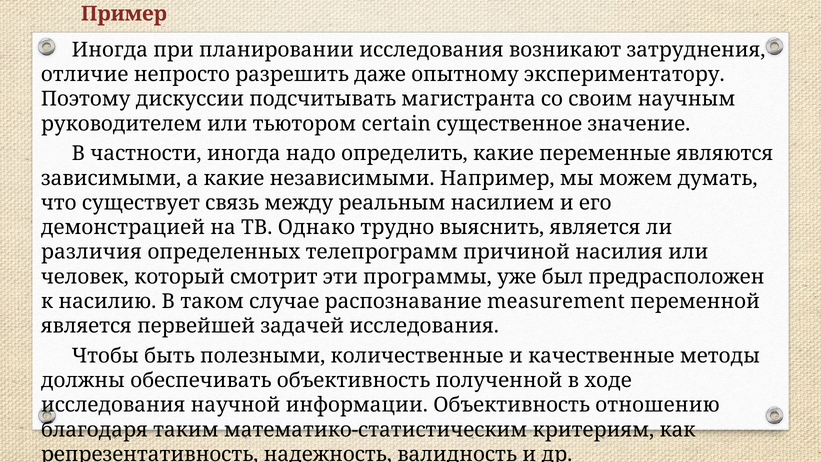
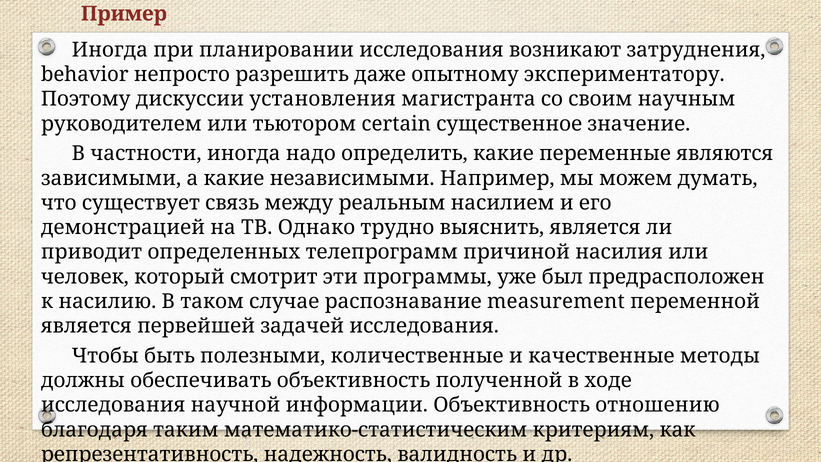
отличие: отличие -> behavior
подсчитывать: подсчитывать -> установления
различия: различия -> приводит
